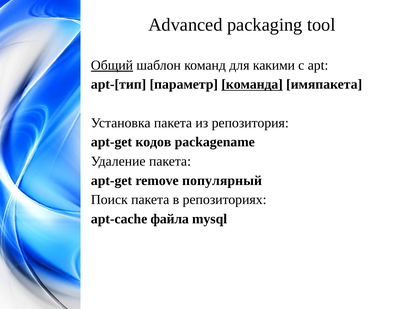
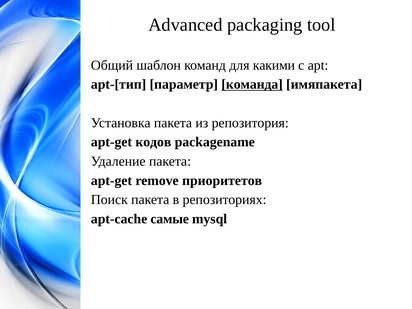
Общий underline: present -> none
популярный: популярный -> приоритетов
файла: файла -> самые
